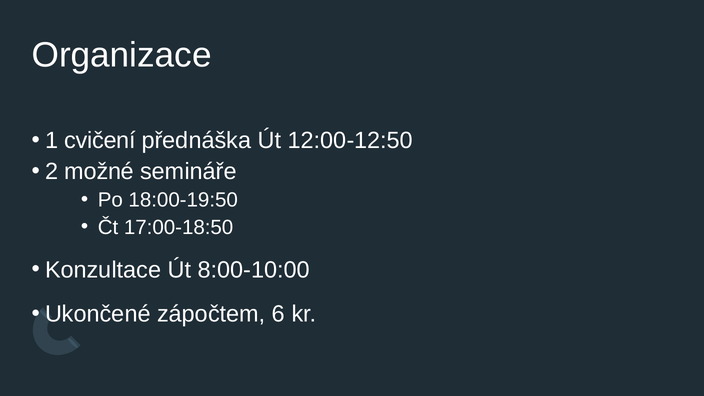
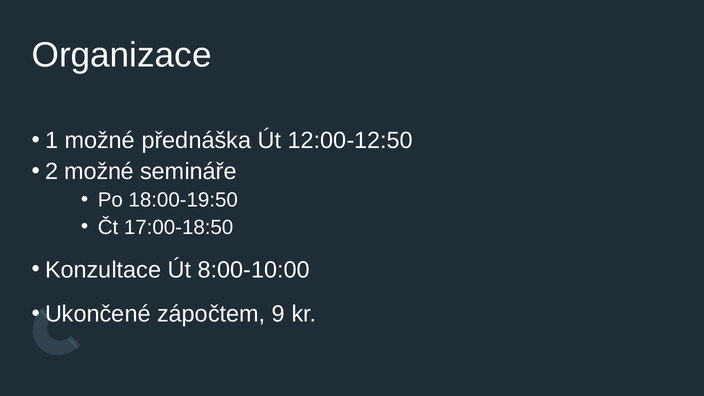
cvičení at (100, 141): cvičení -> možné
6: 6 -> 9
